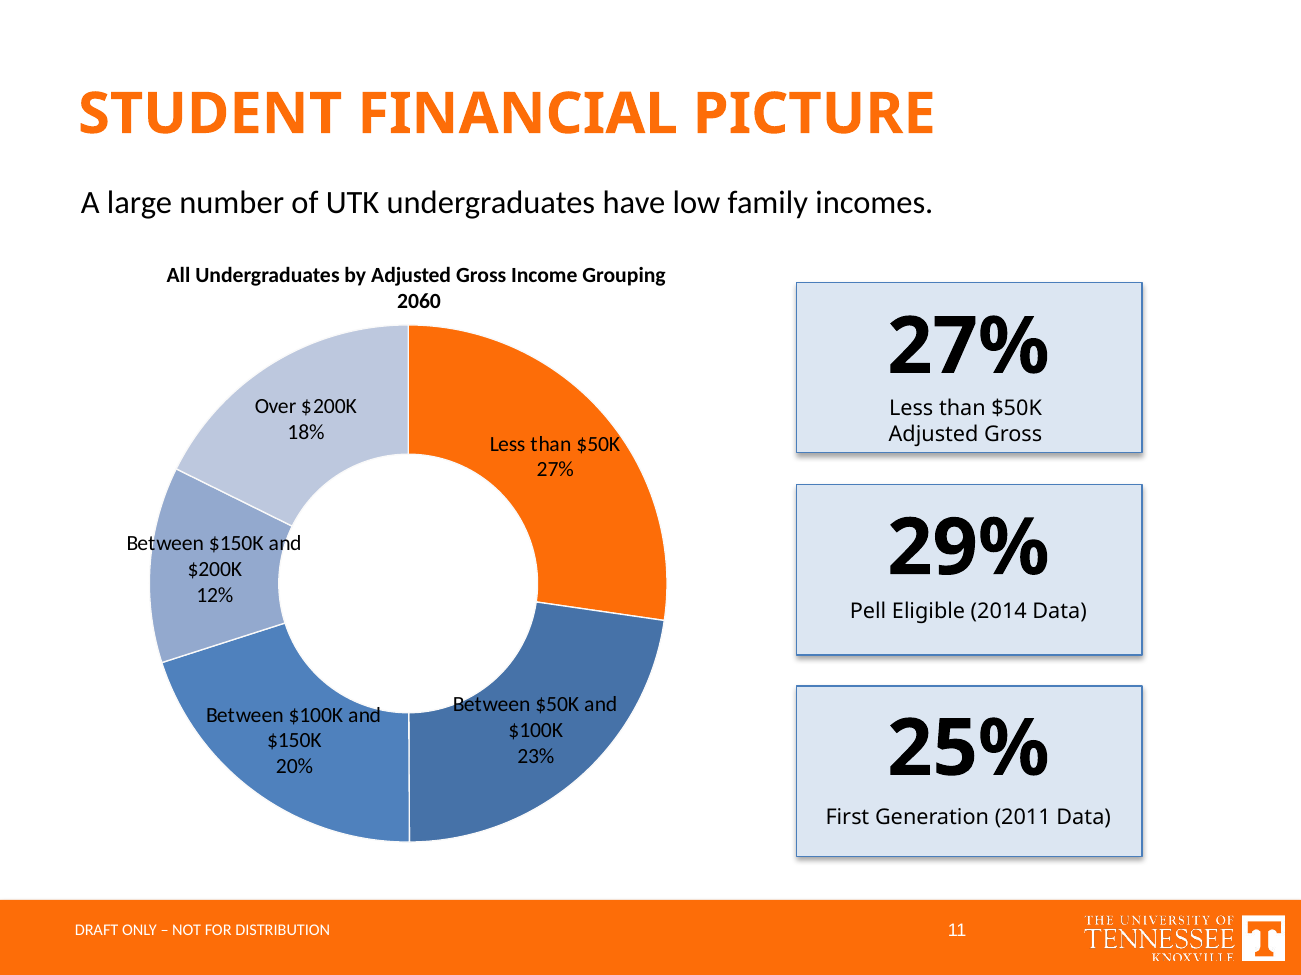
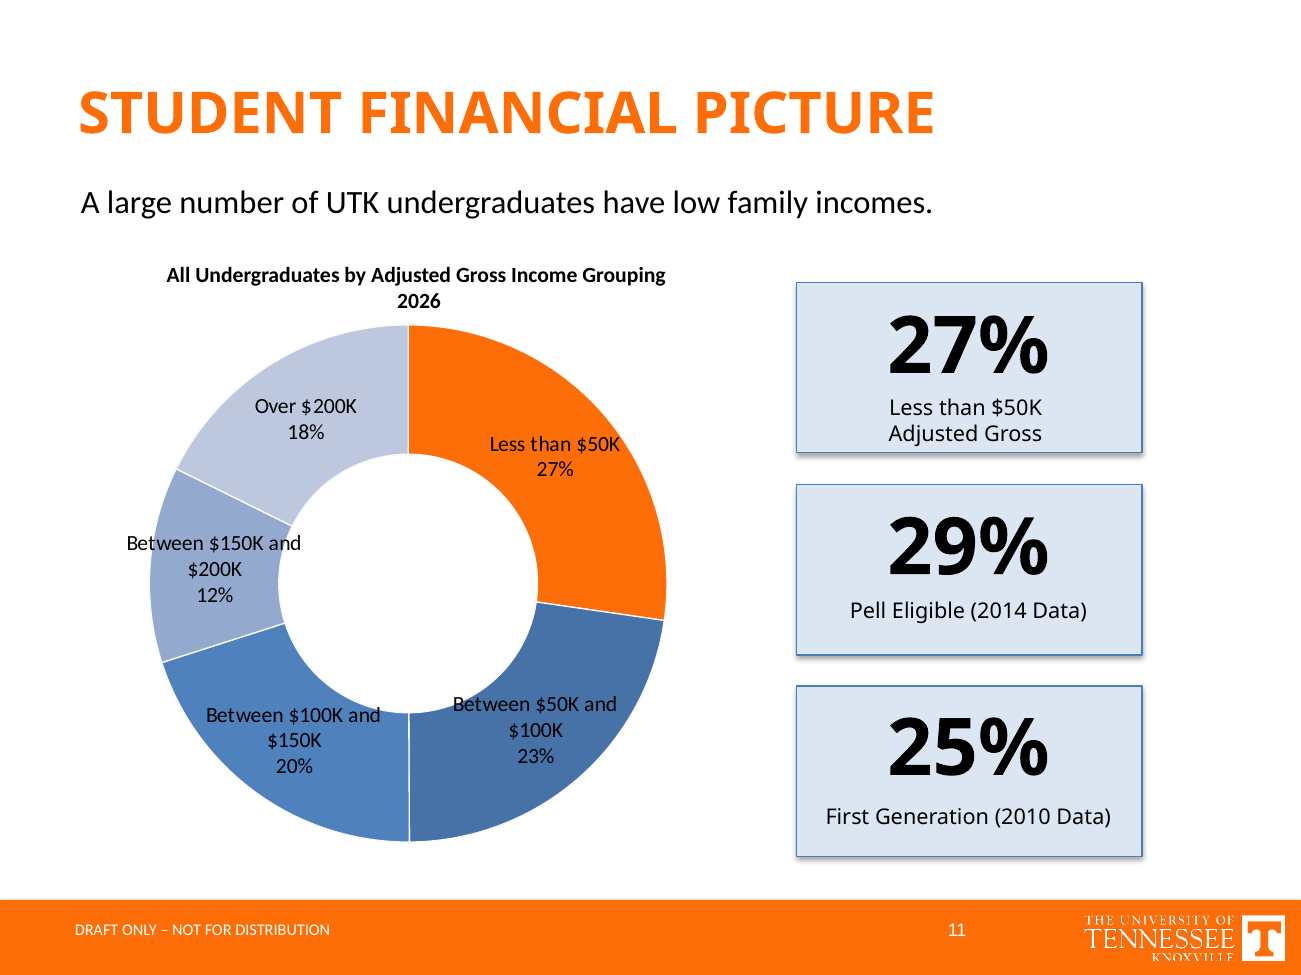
2060: 2060 -> 2026
2011: 2011 -> 2010
